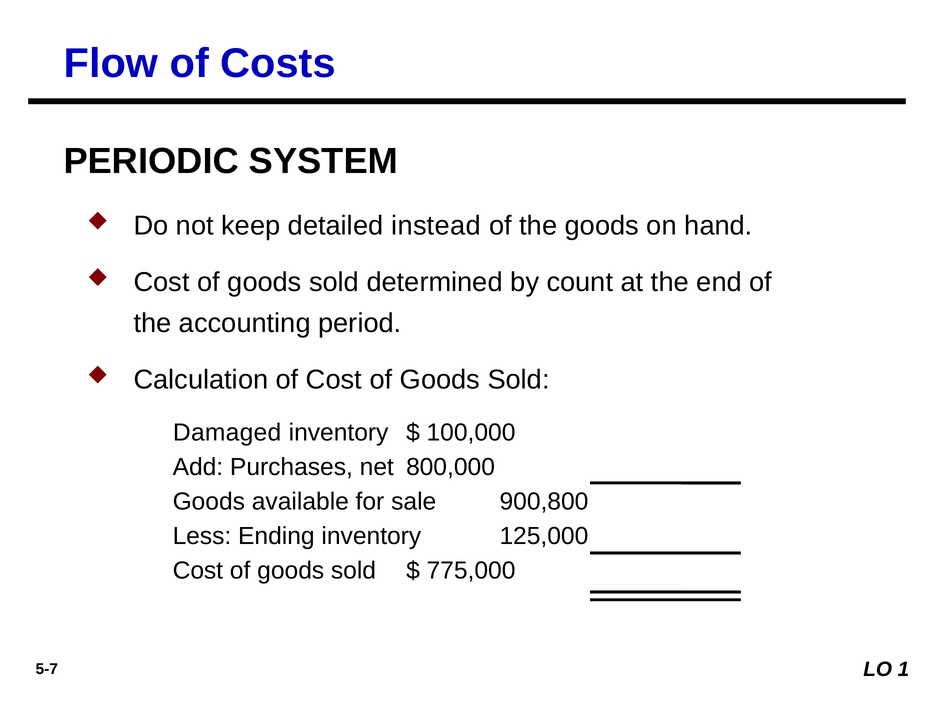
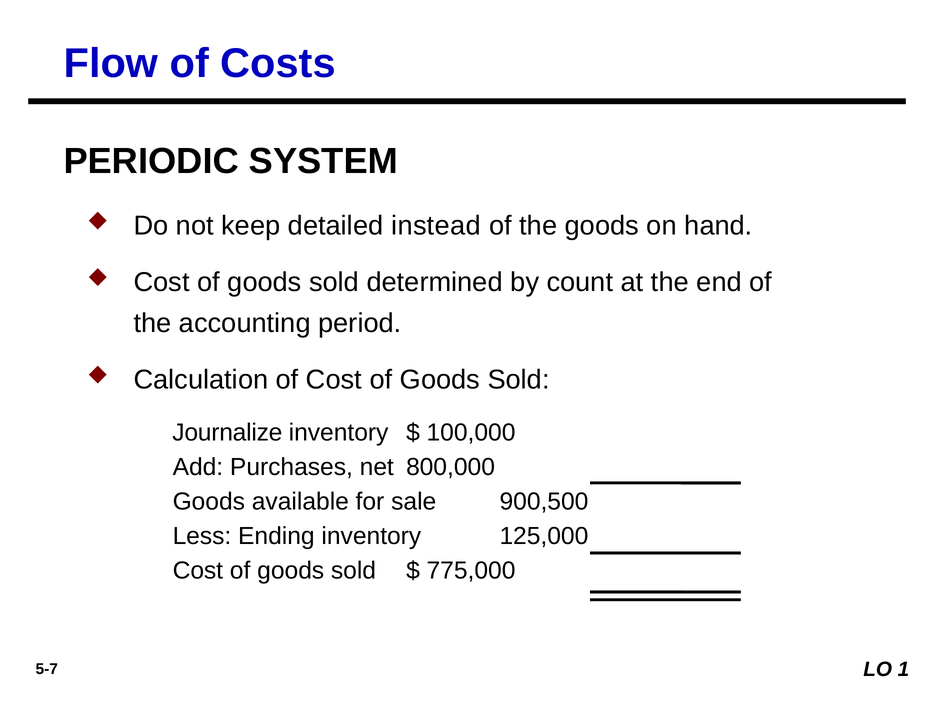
Damaged: Damaged -> Journalize
900,800: 900,800 -> 900,500
